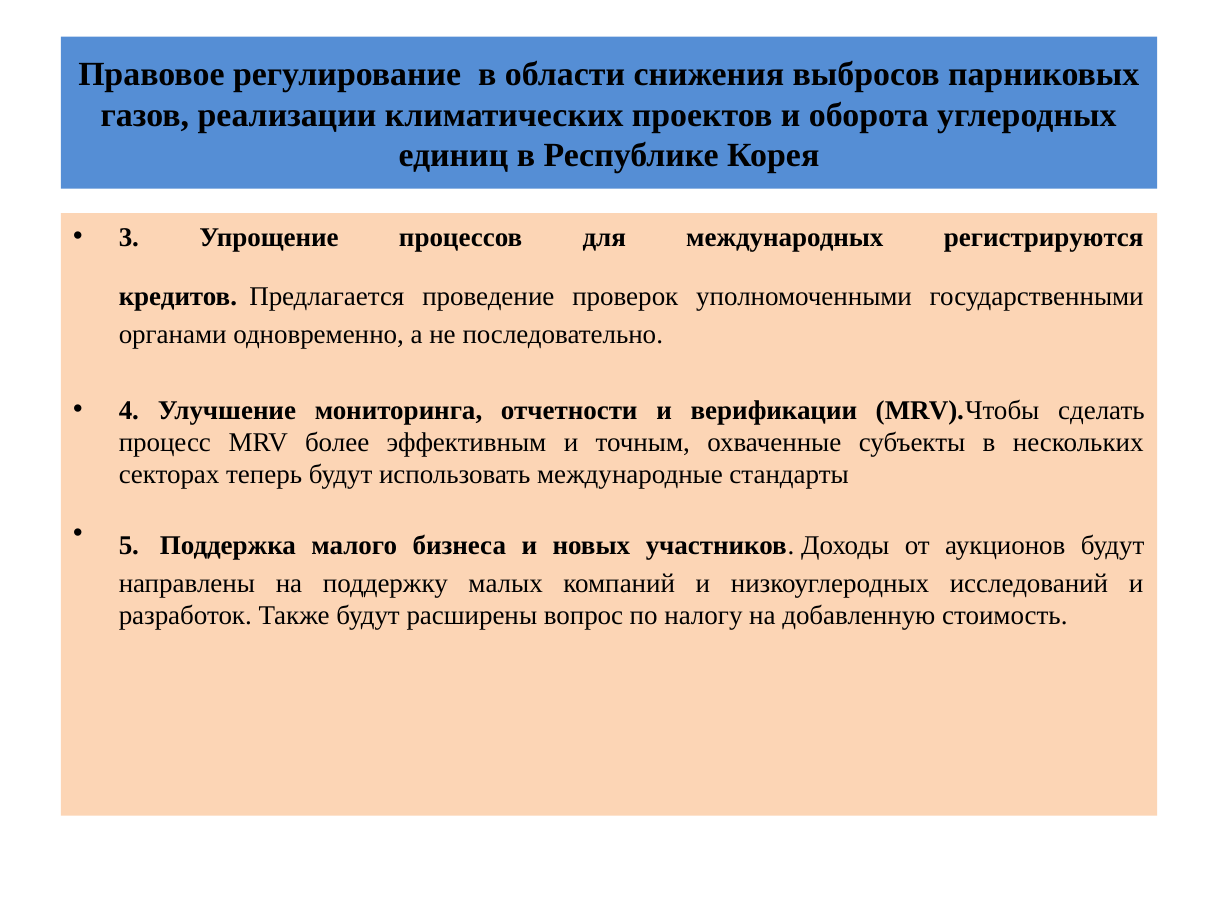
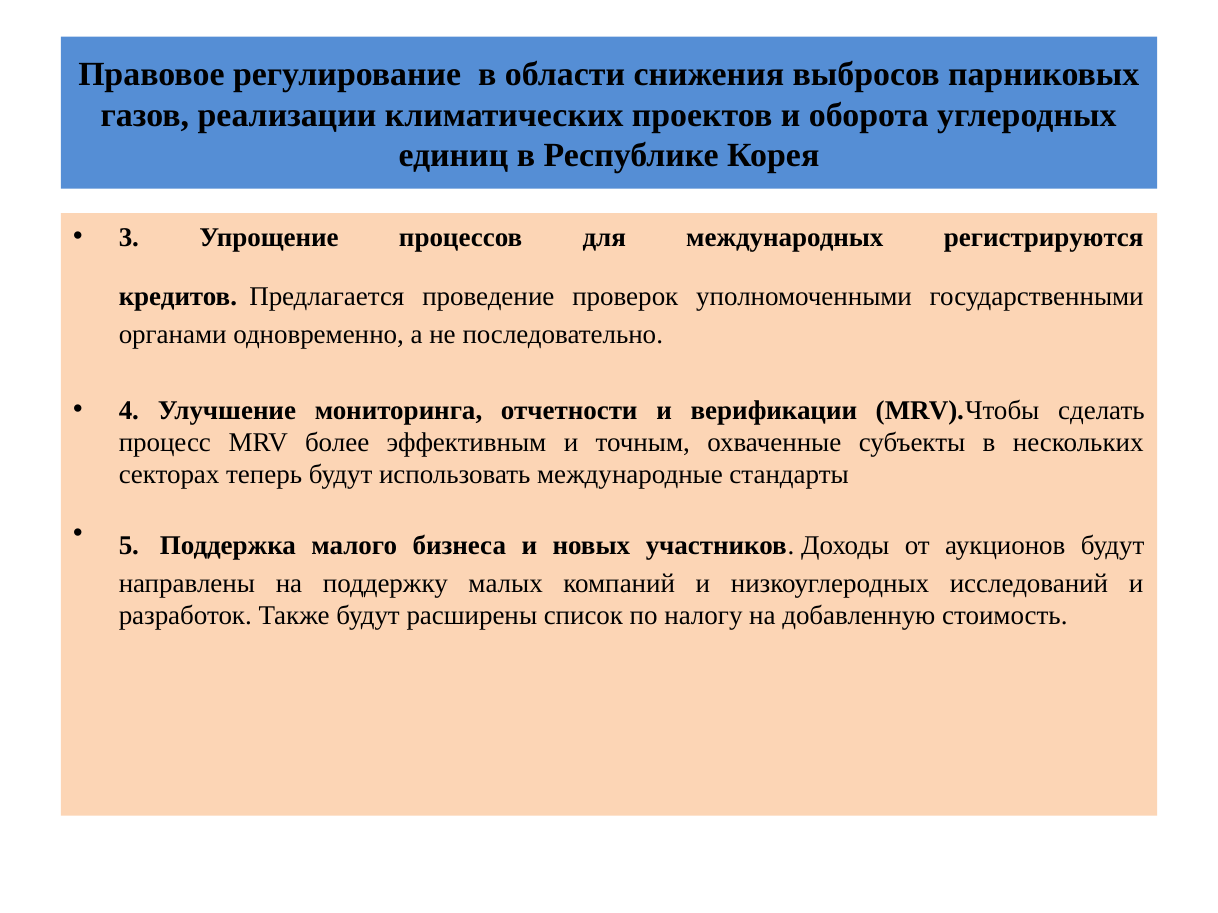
вопрос: вопрос -> список
